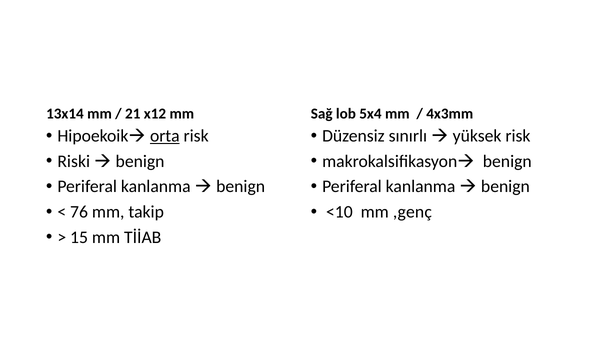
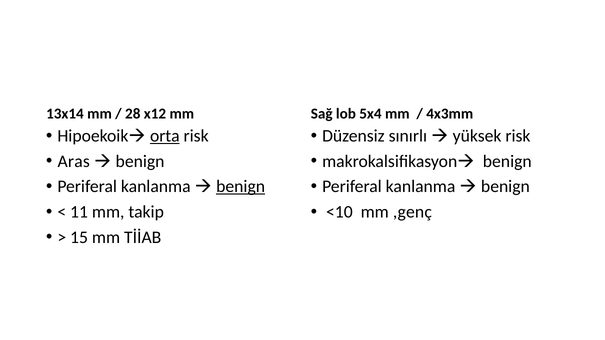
21: 21 -> 28
Riski: Riski -> Aras
benign at (241, 187) underline: none -> present
76: 76 -> 11
